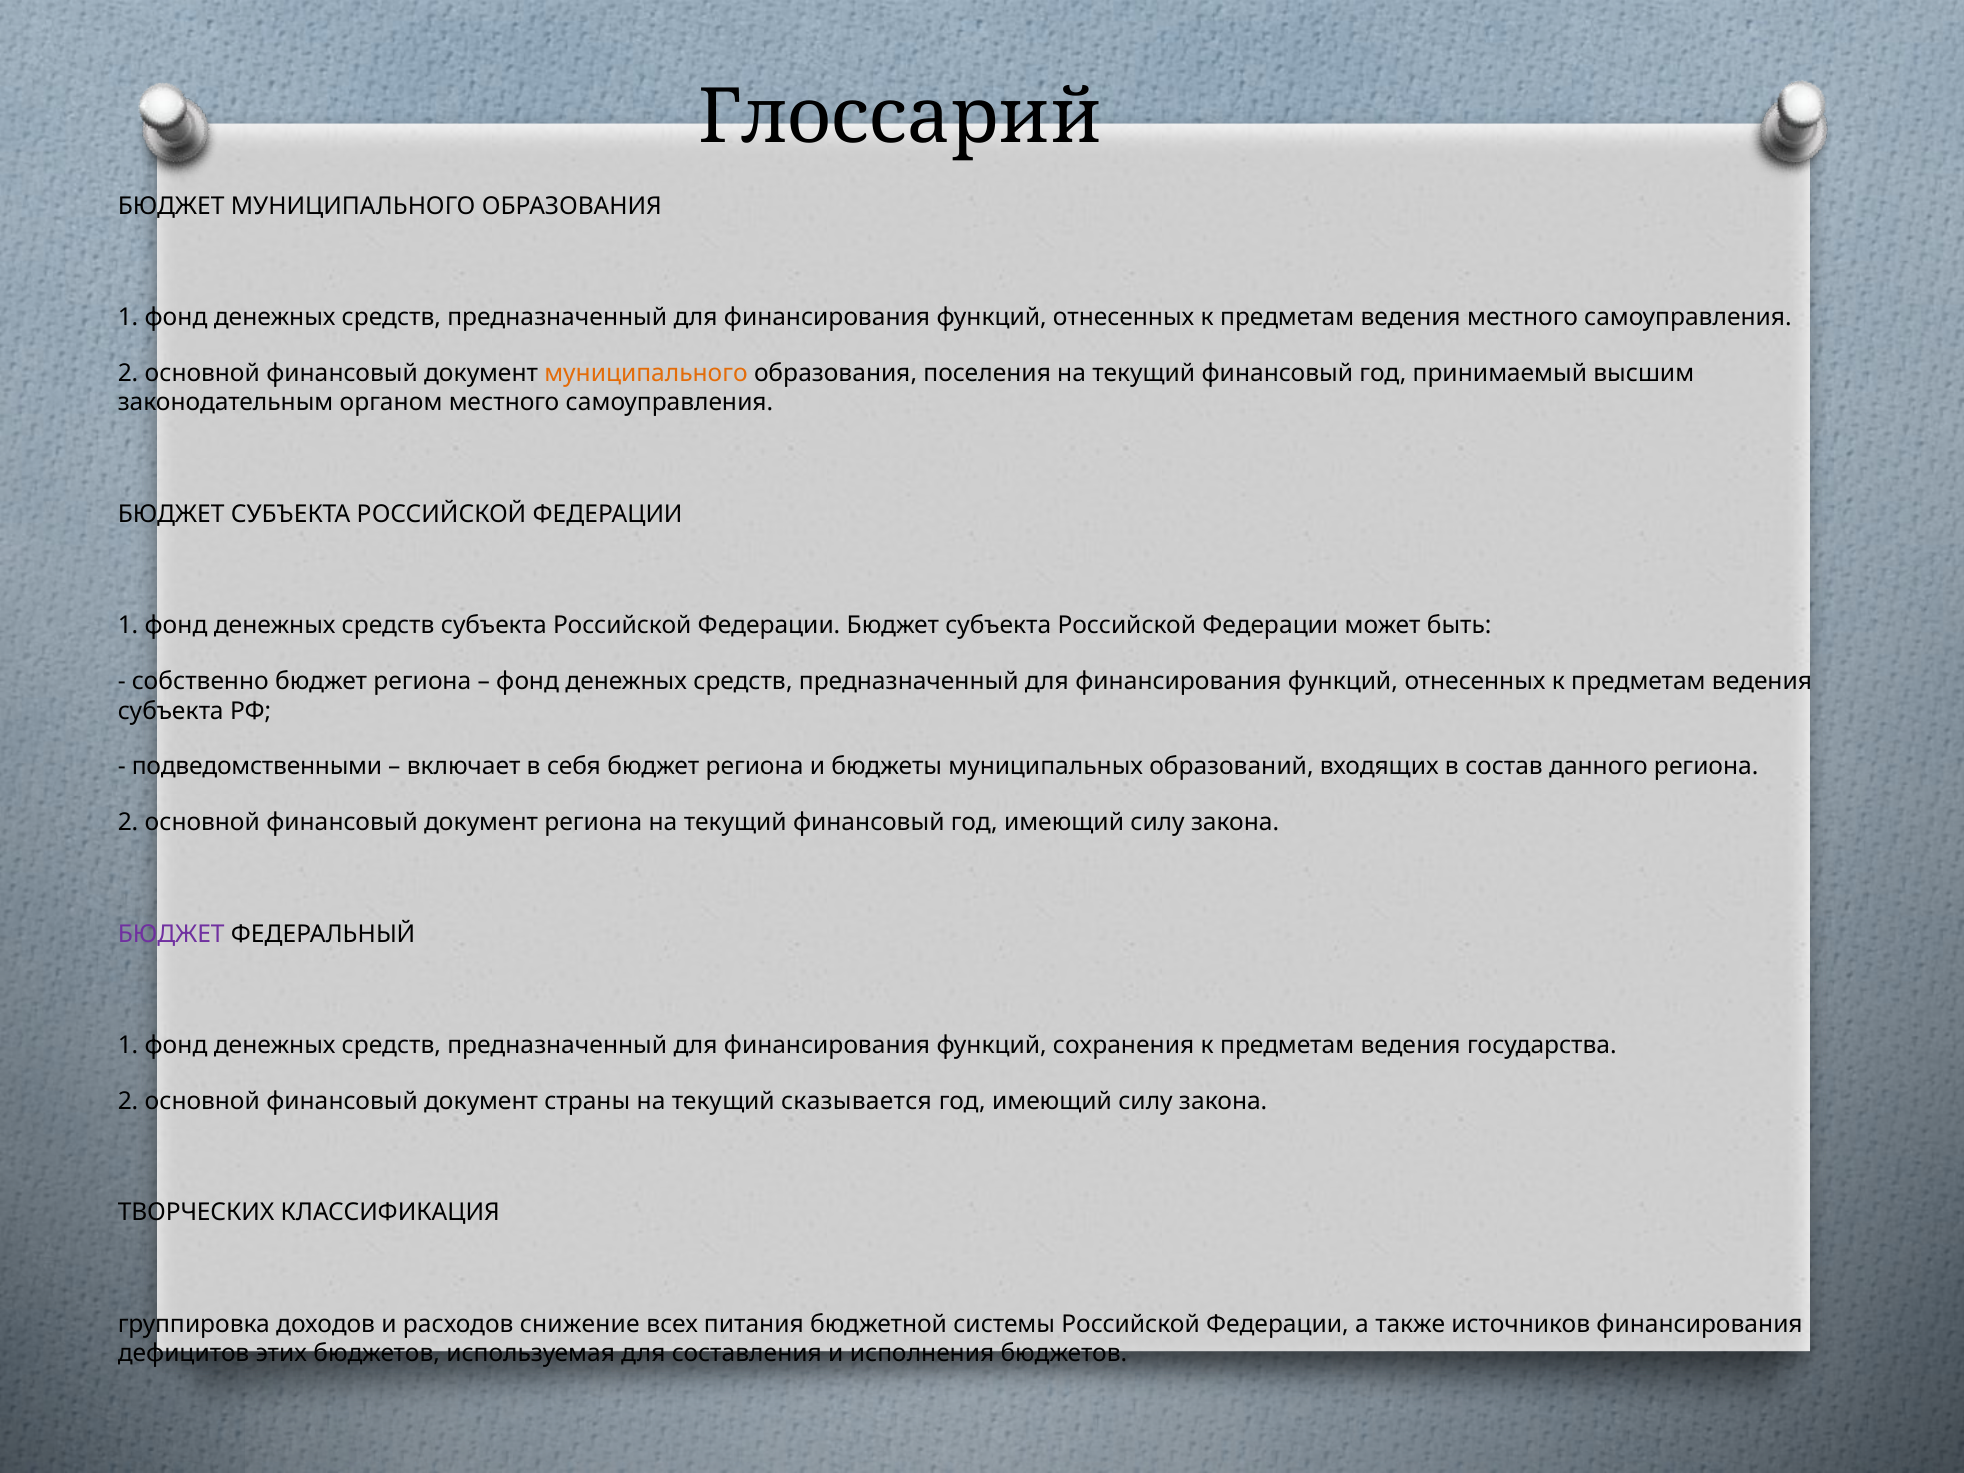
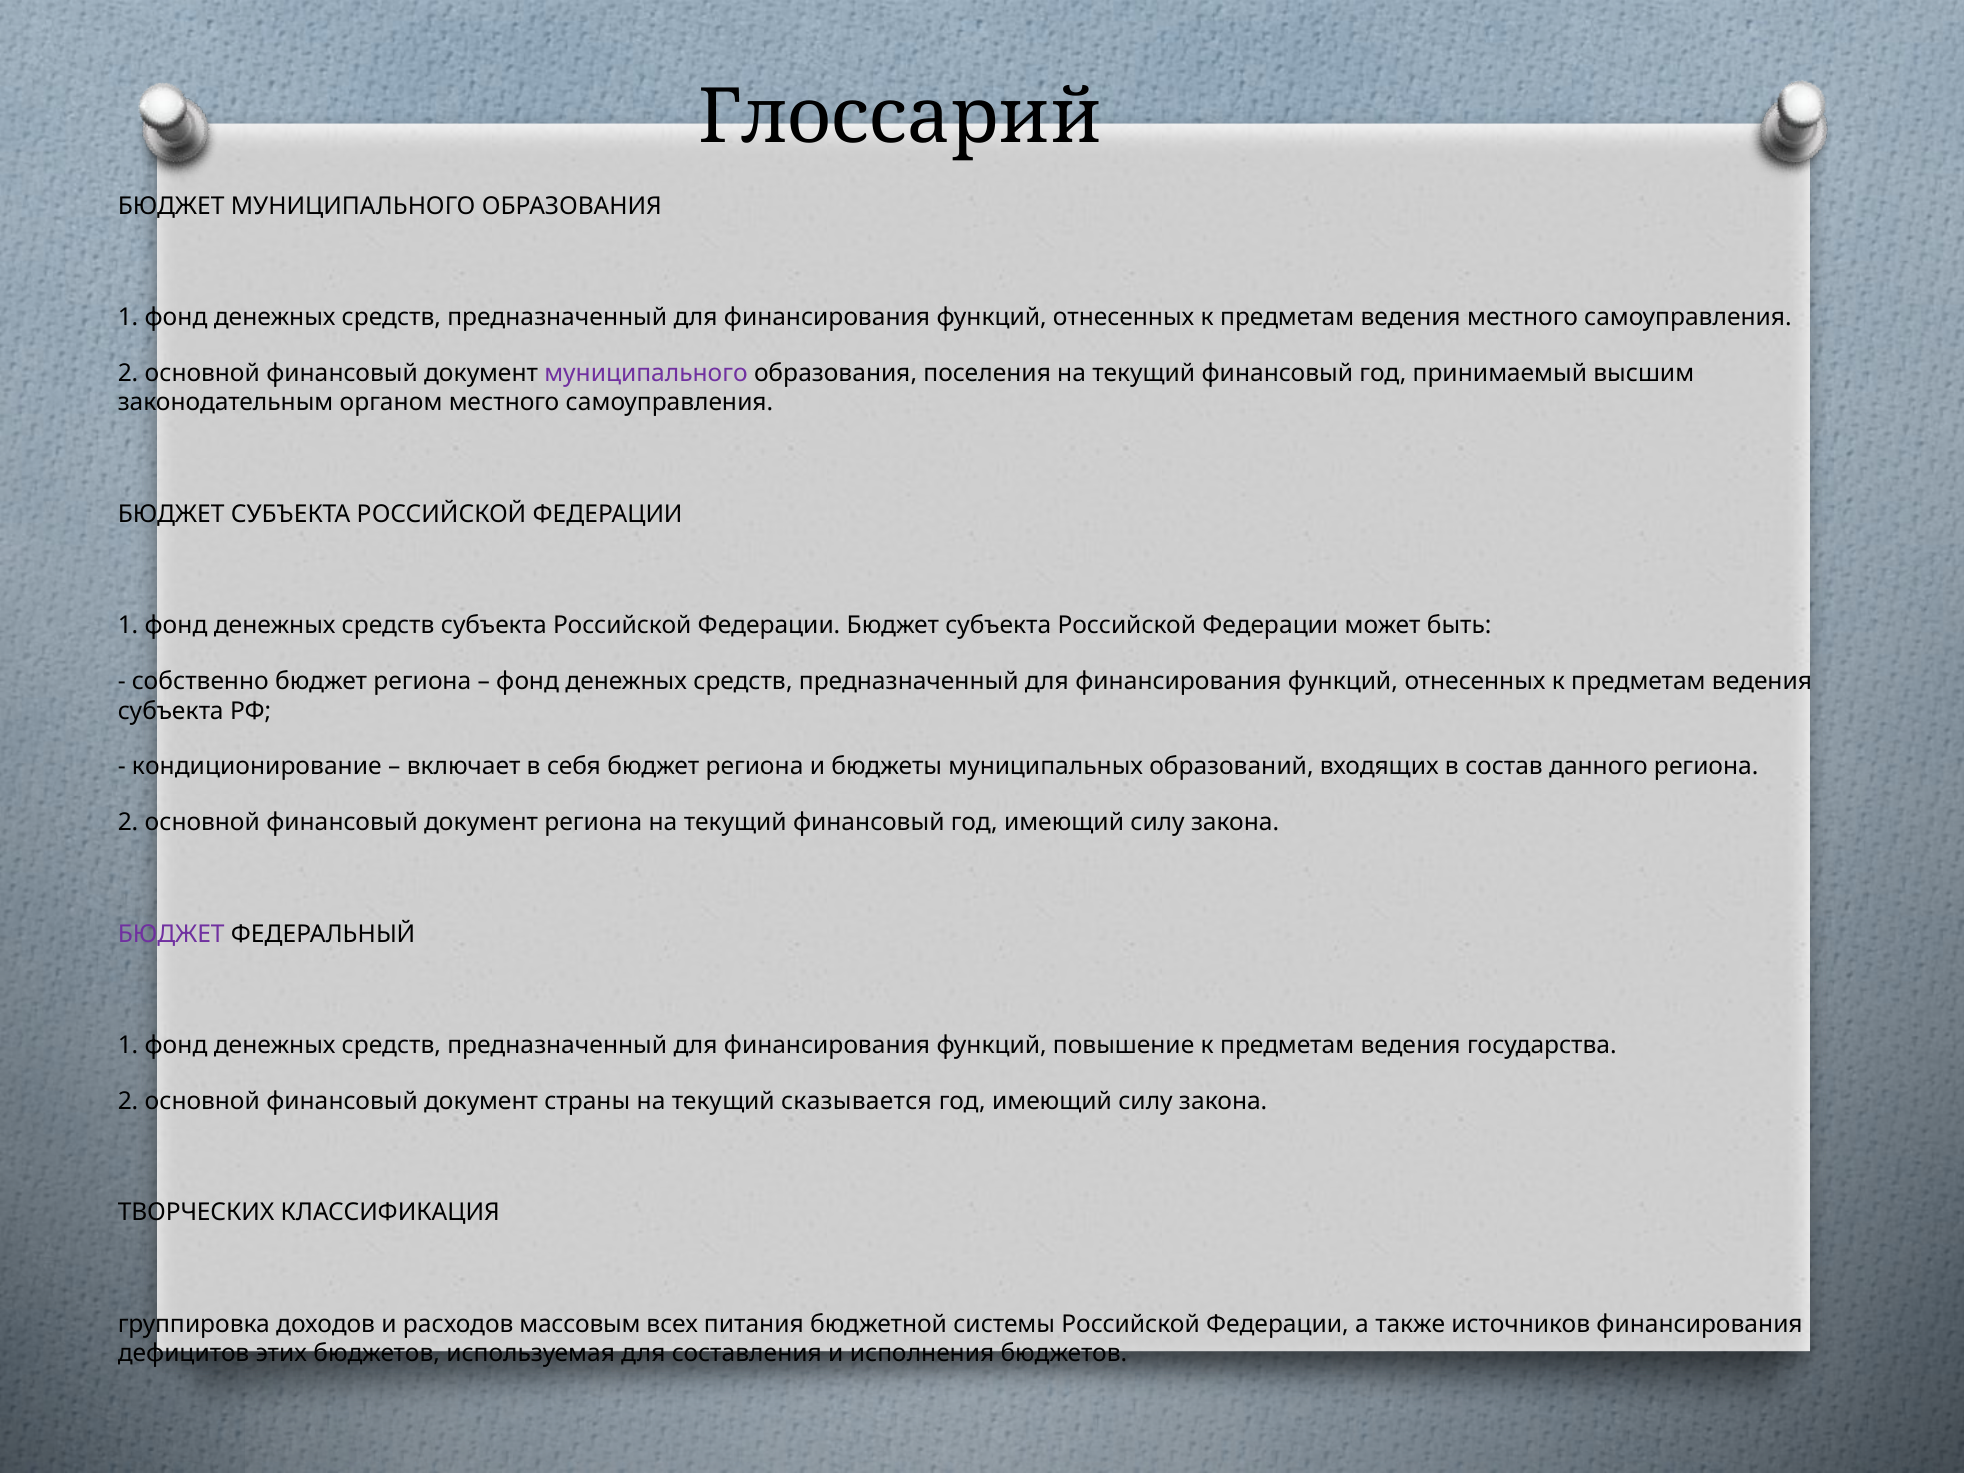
муниципального at (646, 373) colour: orange -> purple
подведомственными: подведомственными -> кондиционирование
сохранения: сохранения -> повышение
снижение: снижение -> массовым
